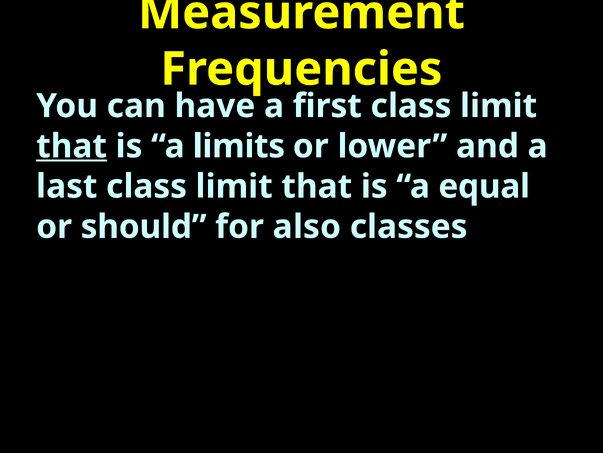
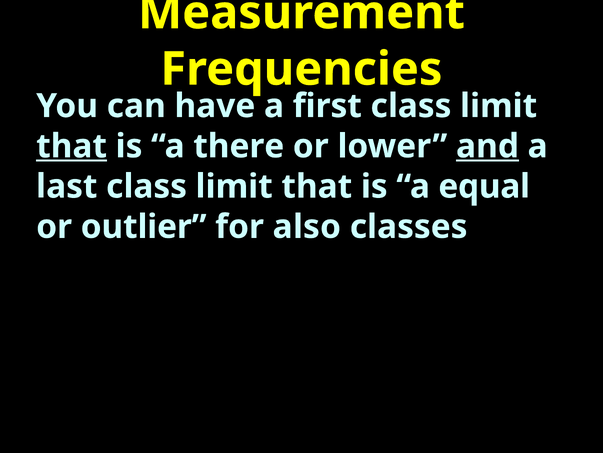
limits: limits -> there
and underline: none -> present
should: should -> outlier
